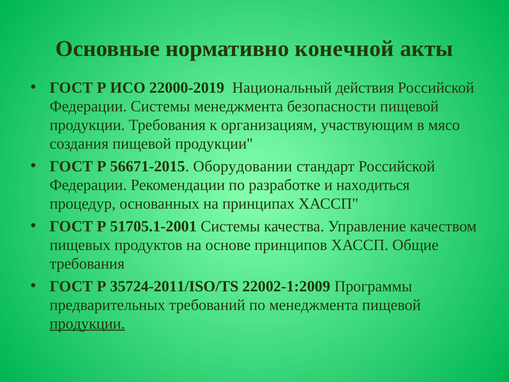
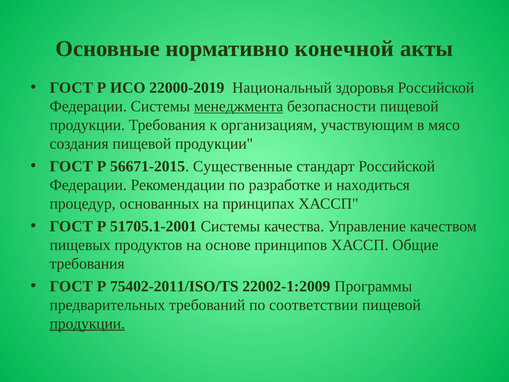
действия: действия -> здоровья
менеджмента at (239, 106) underline: none -> present
Оборудовании: Оборудовании -> Существенные
35724-2011/ISO/TS: 35724-2011/ISO/TS -> 75402-2011/ISO/TS
по менеджмента: менеджмента -> соответствии
